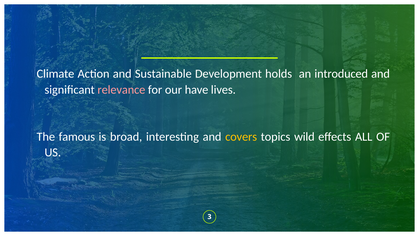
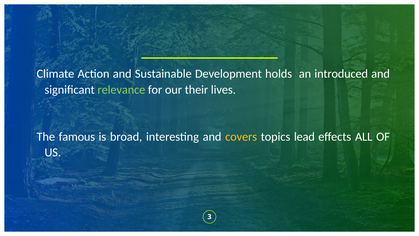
relevance colour: pink -> light green
have: have -> their
wild: wild -> lead
